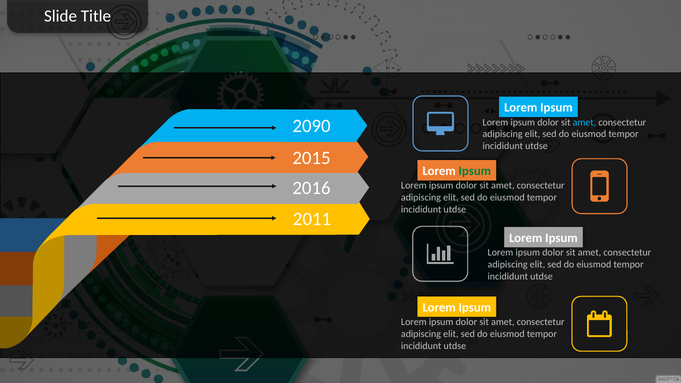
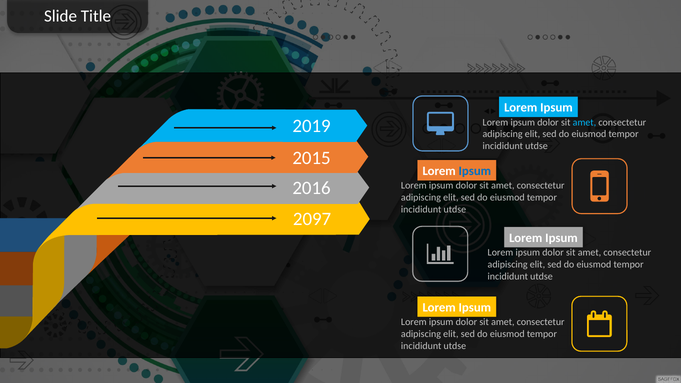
2090: 2090 -> 2019
Ipsum at (475, 171) colour: green -> blue
2011: 2011 -> 2097
